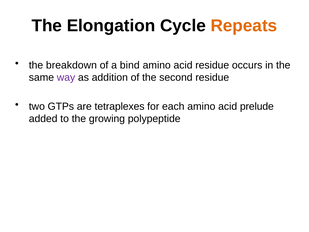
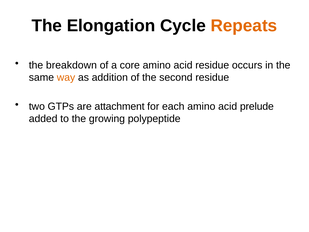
bind: bind -> core
way colour: purple -> orange
tetraplexes: tetraplexes -> attachment
